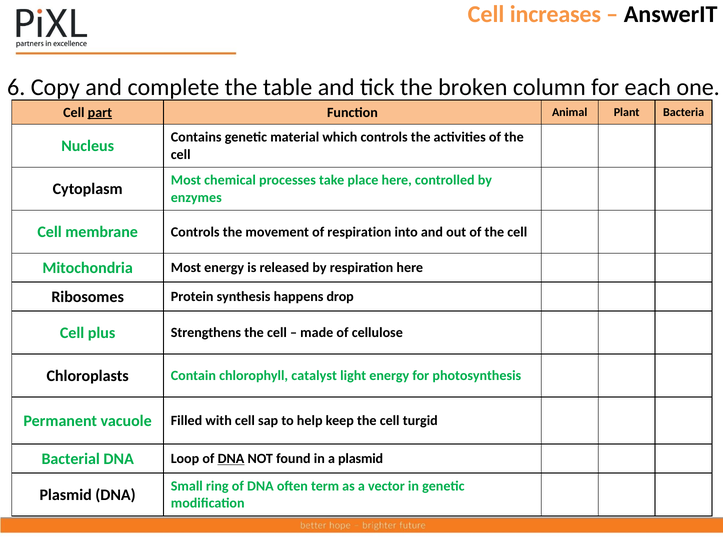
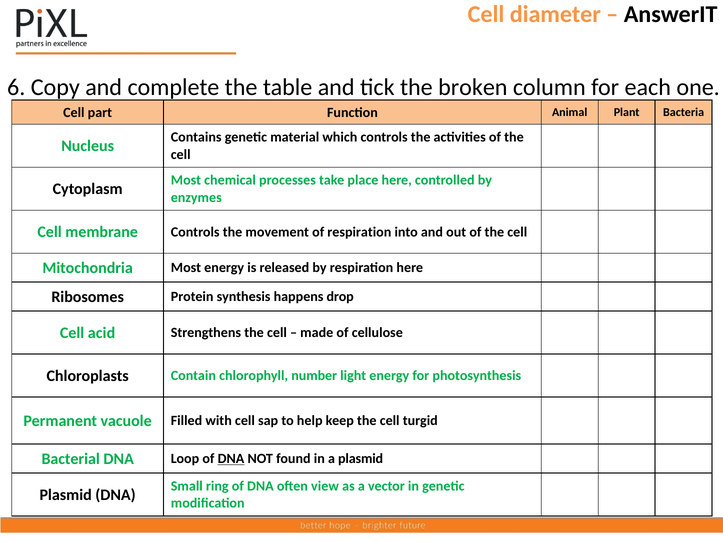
increases: increases -> diameter
part underline: present -> none
plus: plus -> acid
catalyst: catalyst -> number
term: term -> view
